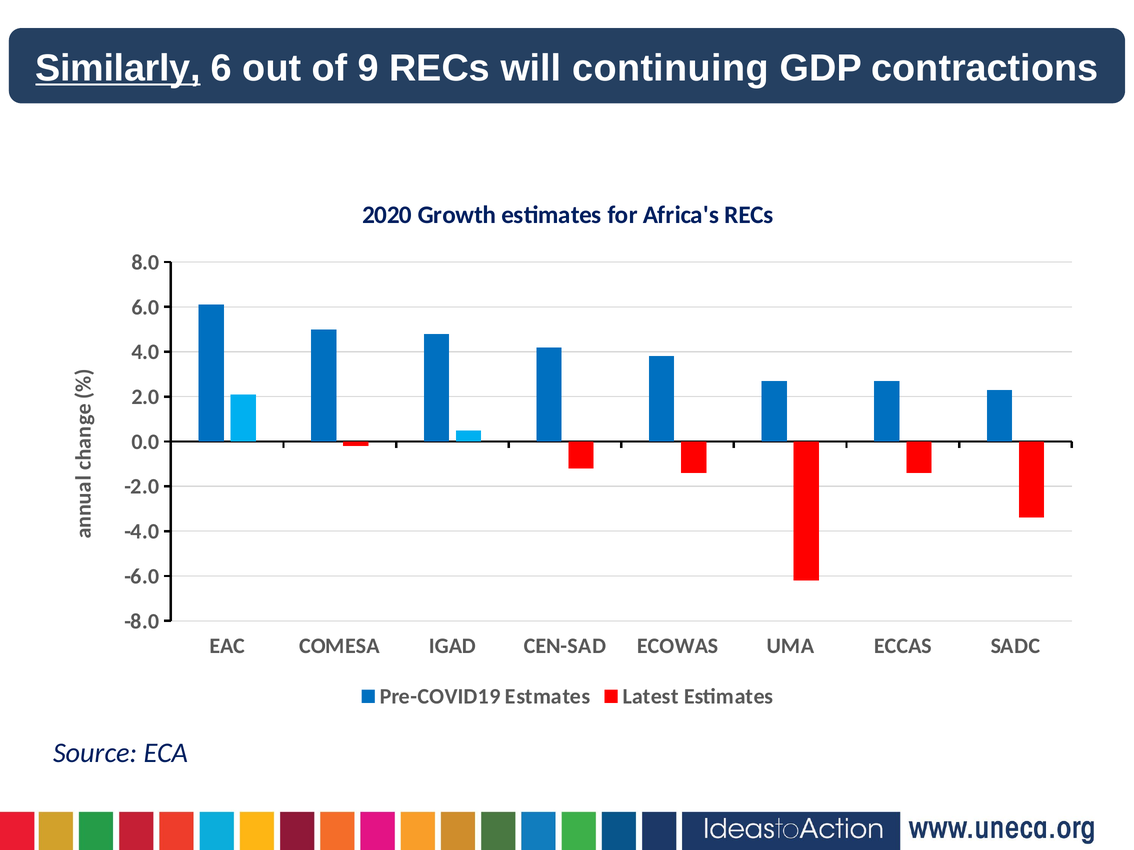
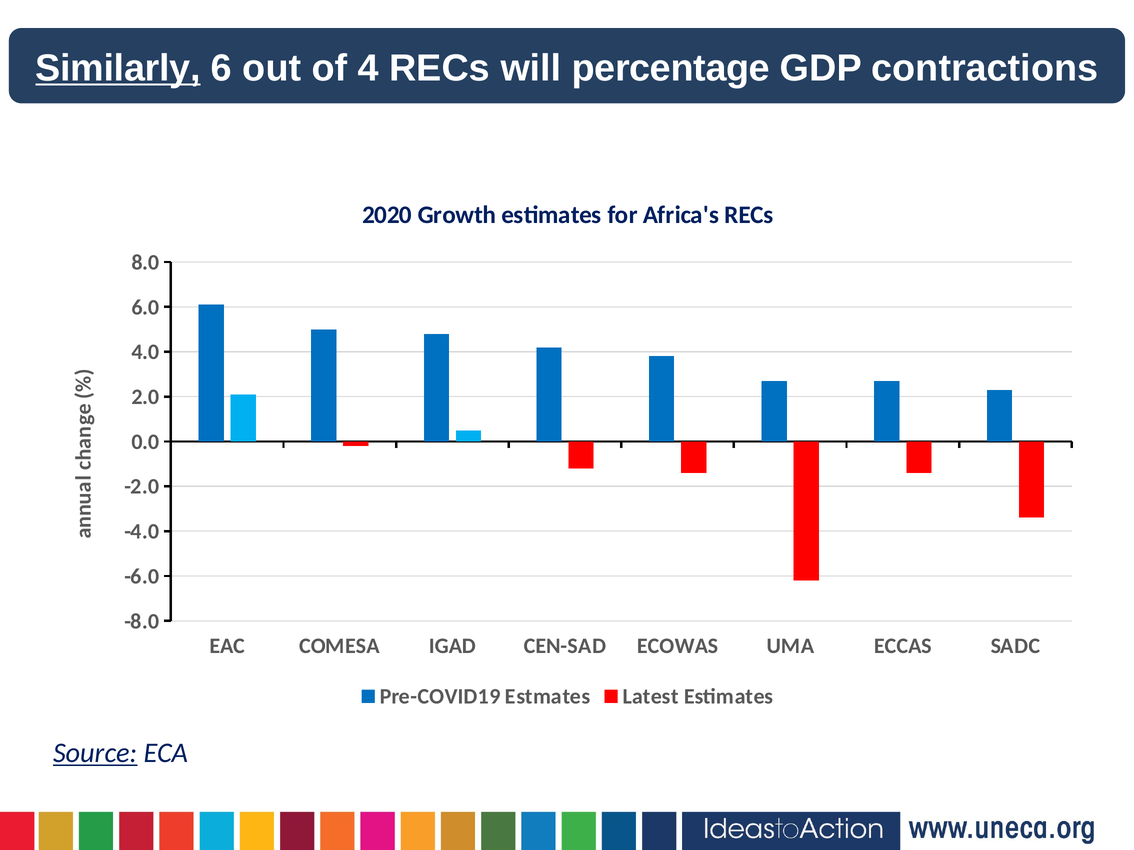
9: 9 -> 4
continuing: continuing -> percentage
Source underline: none -> present
